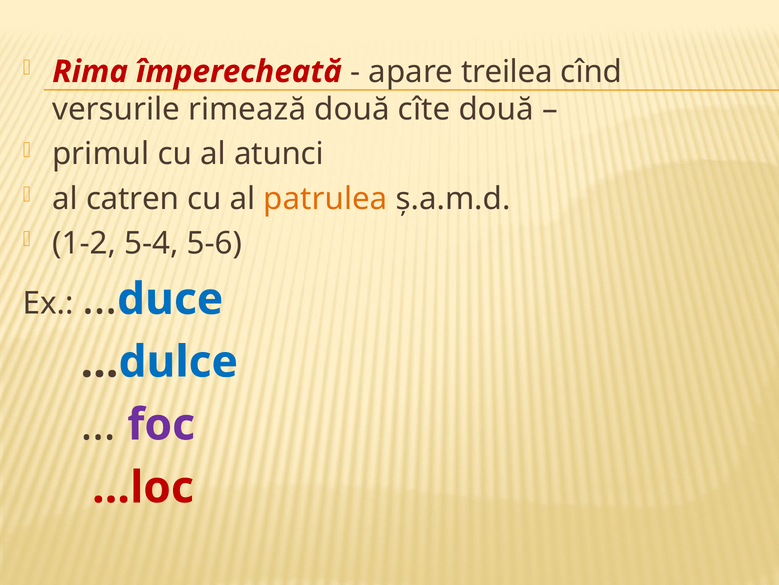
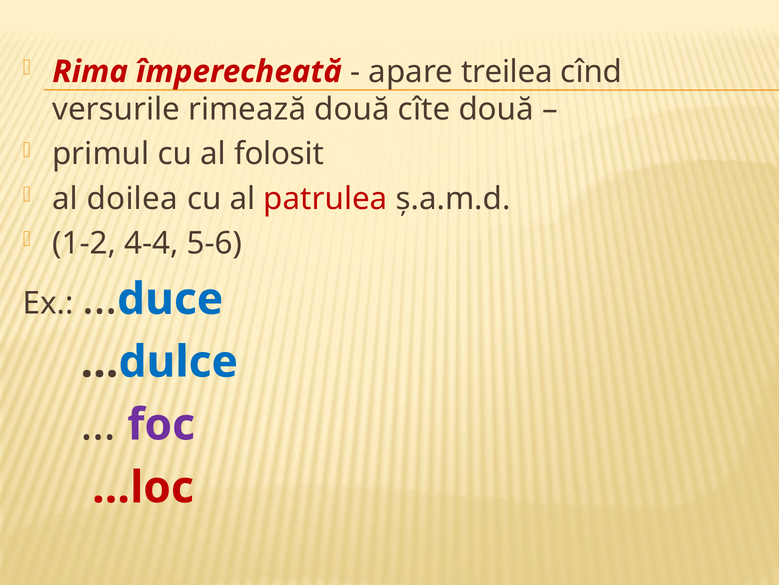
atunci: atunci -> folosit
catren: catren -> doilea
patrulea colour: orange -> red
5-4: 5-4 -> 4-4
